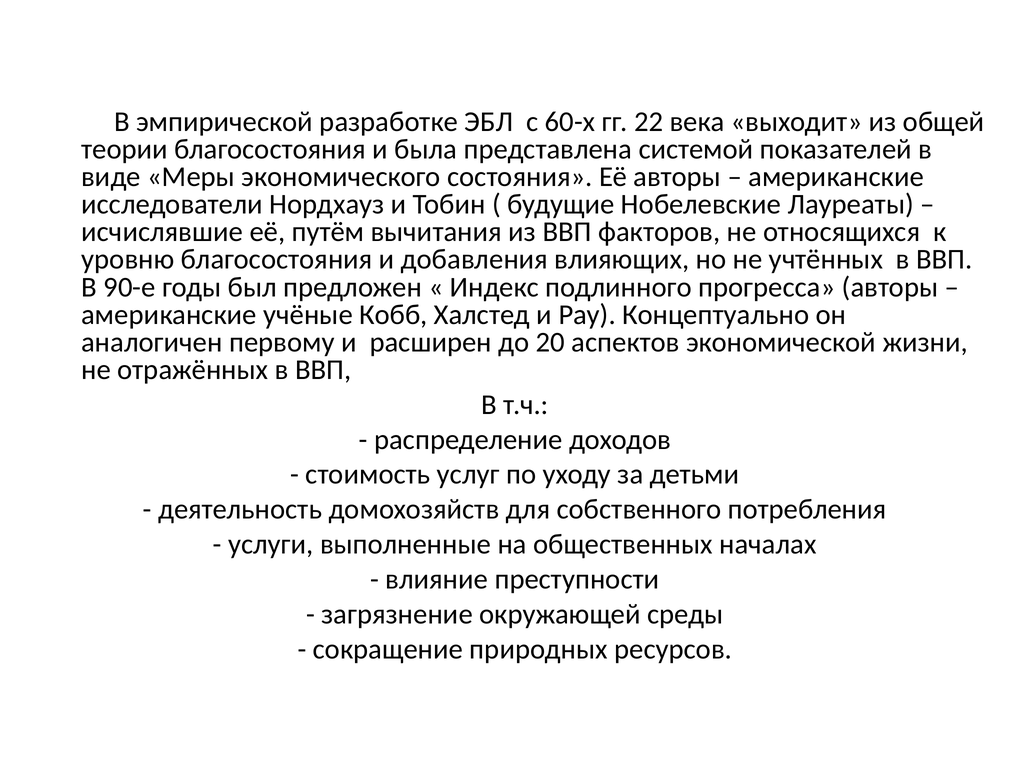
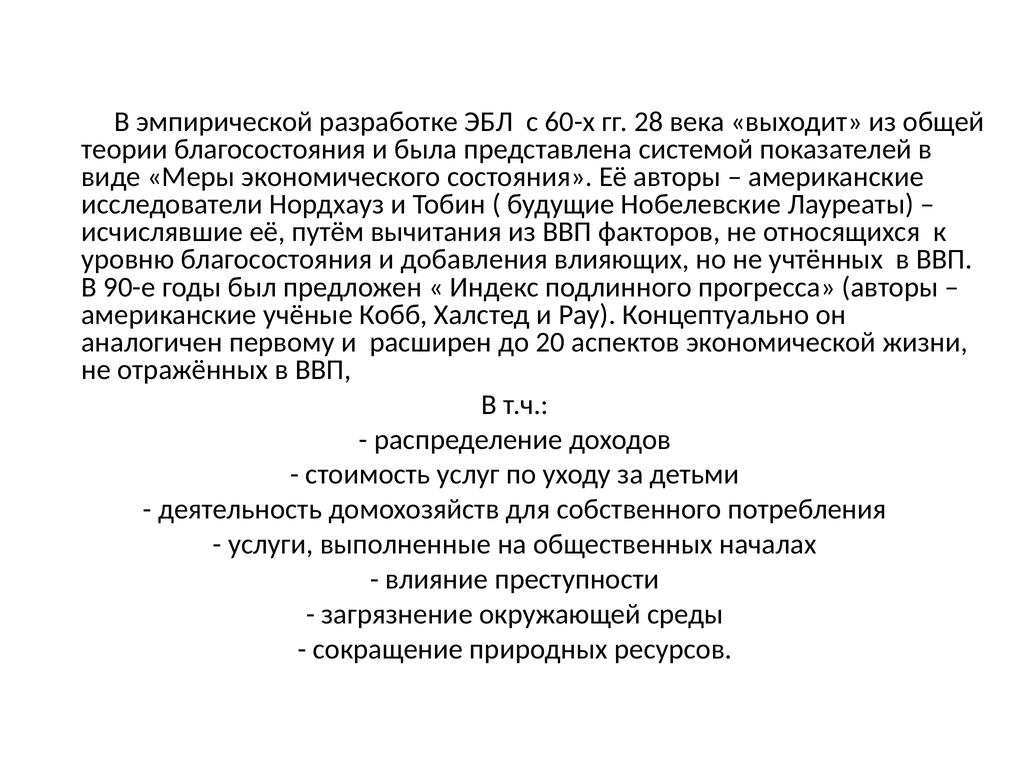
22: 22 -> 28
